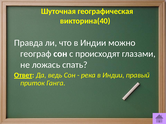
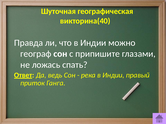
происходят: происходят -> припишите
